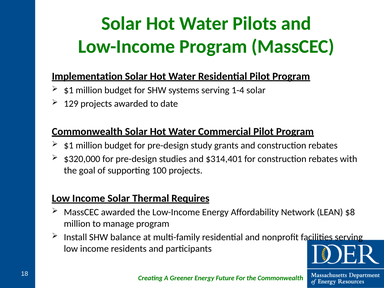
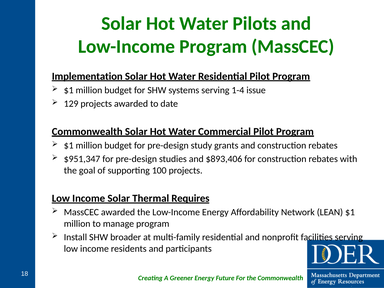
1-4 solar: solar -> issue
$320,000: $320,000 -> $951,347
$314,401: $314,401 -> $893,406
LEAN $8: $8 -> $1
balance: balance -> broader
